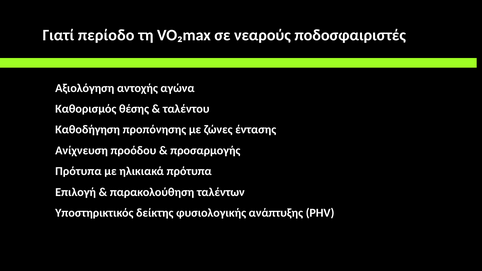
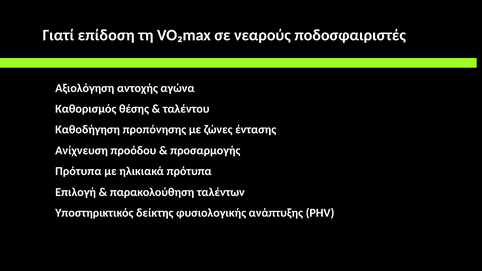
περίοδο: περίοδο -> επίδοση
